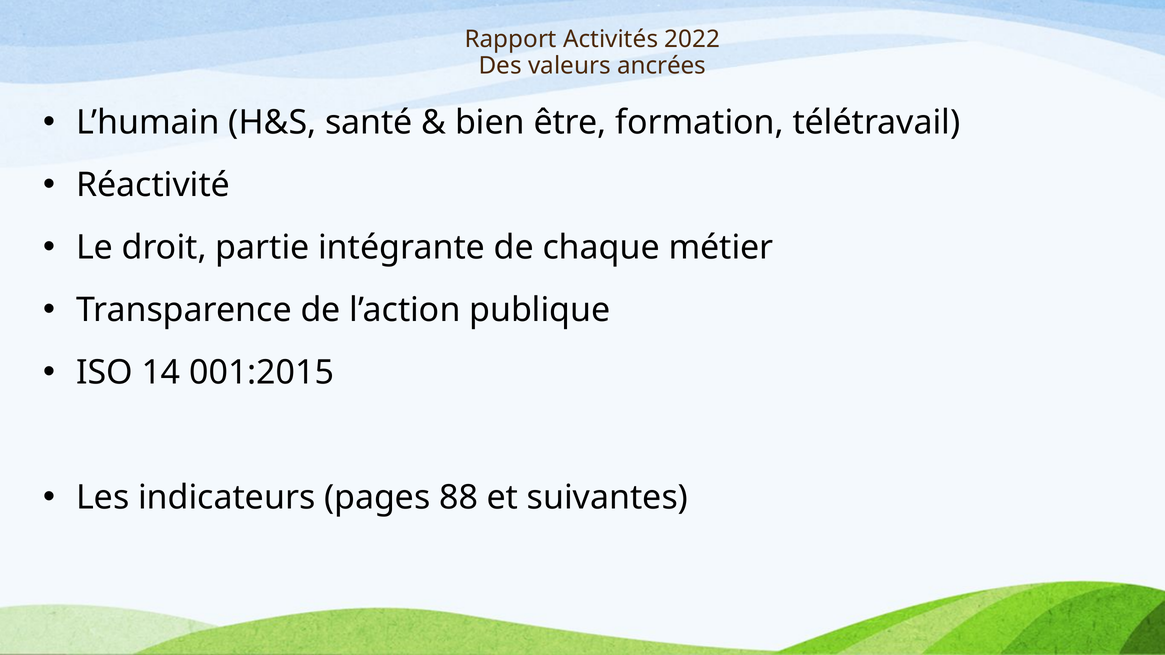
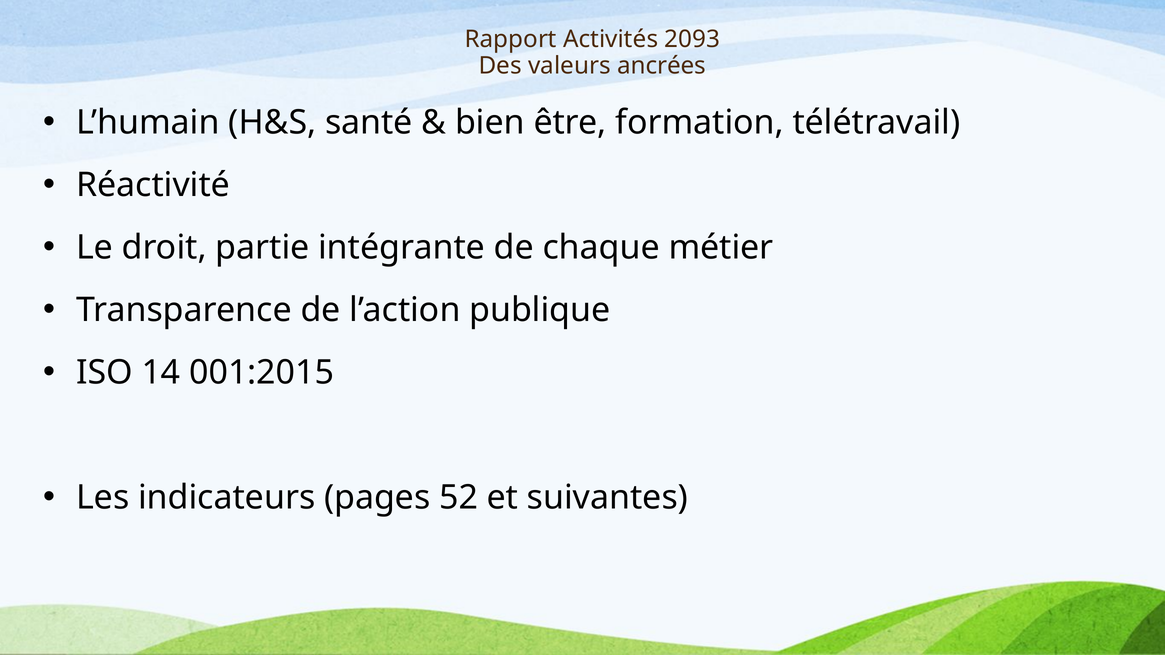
2022: 2022 -> 2093
88: 88 -> 52
